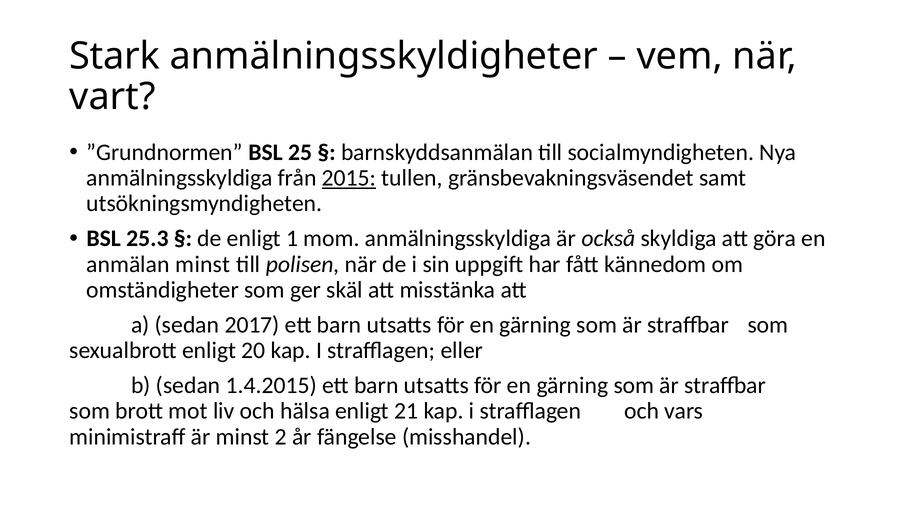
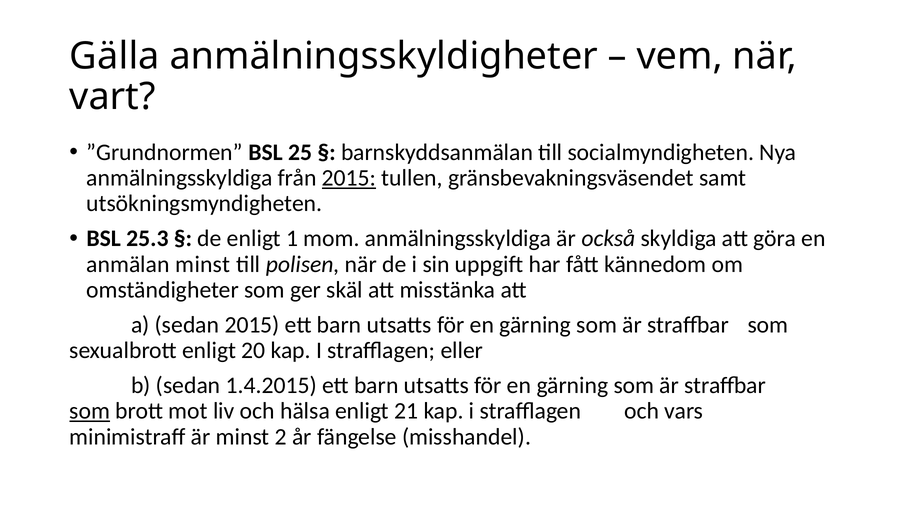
Stark: Stark -> Gälla
sedan 2017: 2017 -> 2015
som at (90, 411) underline: none -> present
